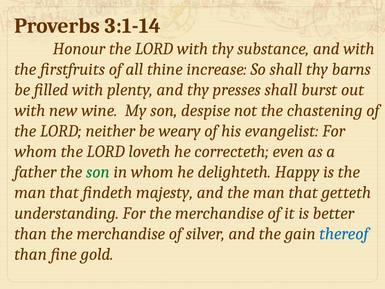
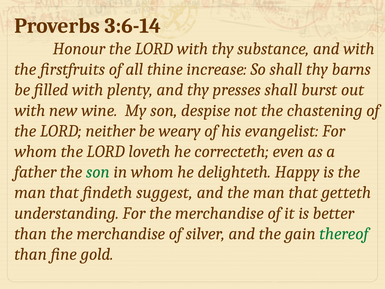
3:1-14: 3:1-14 -> 3:6-14
majesty: majesty -> suggest
thereof colour: blue -> green
